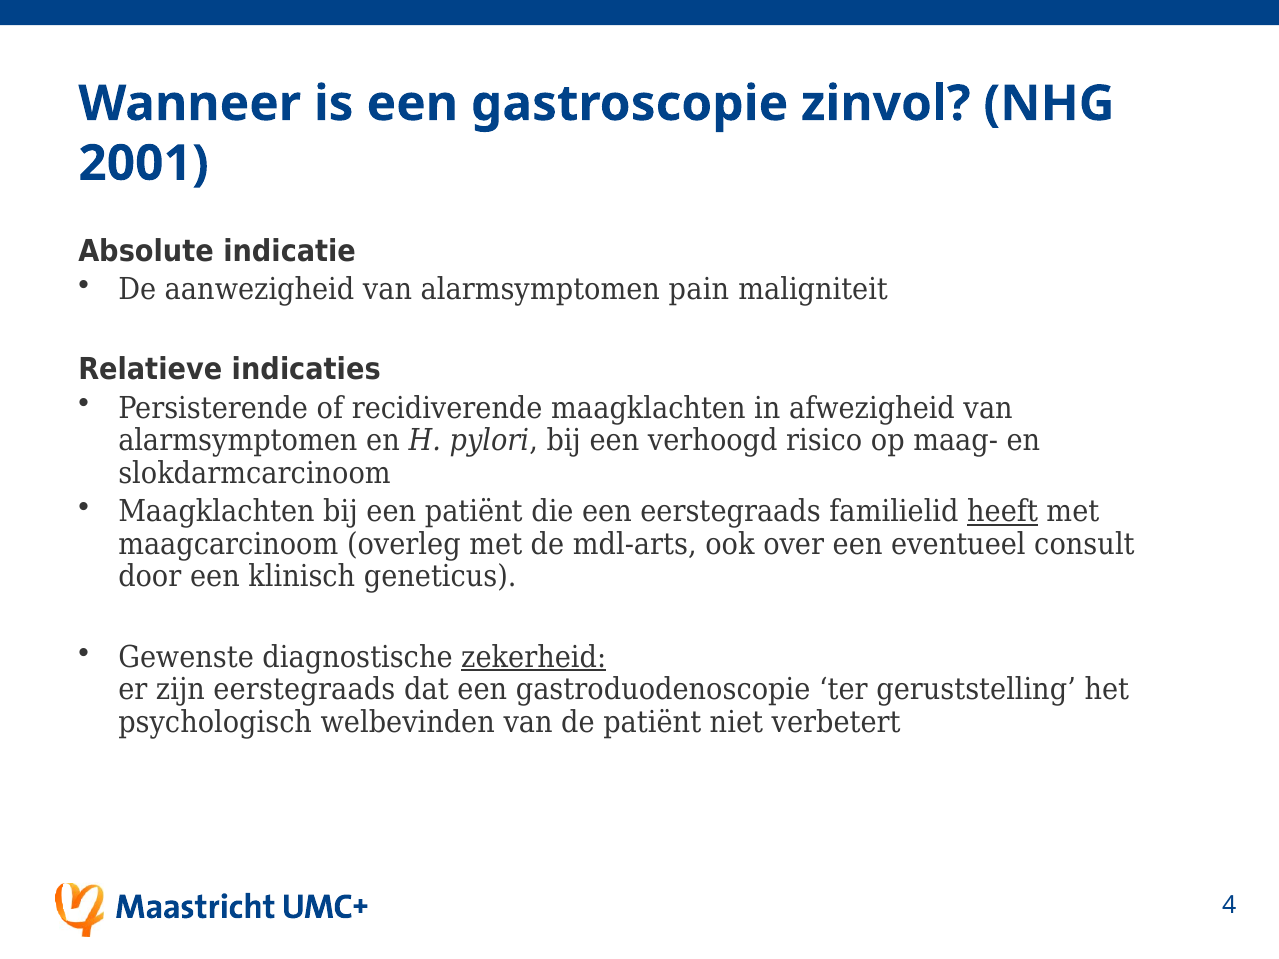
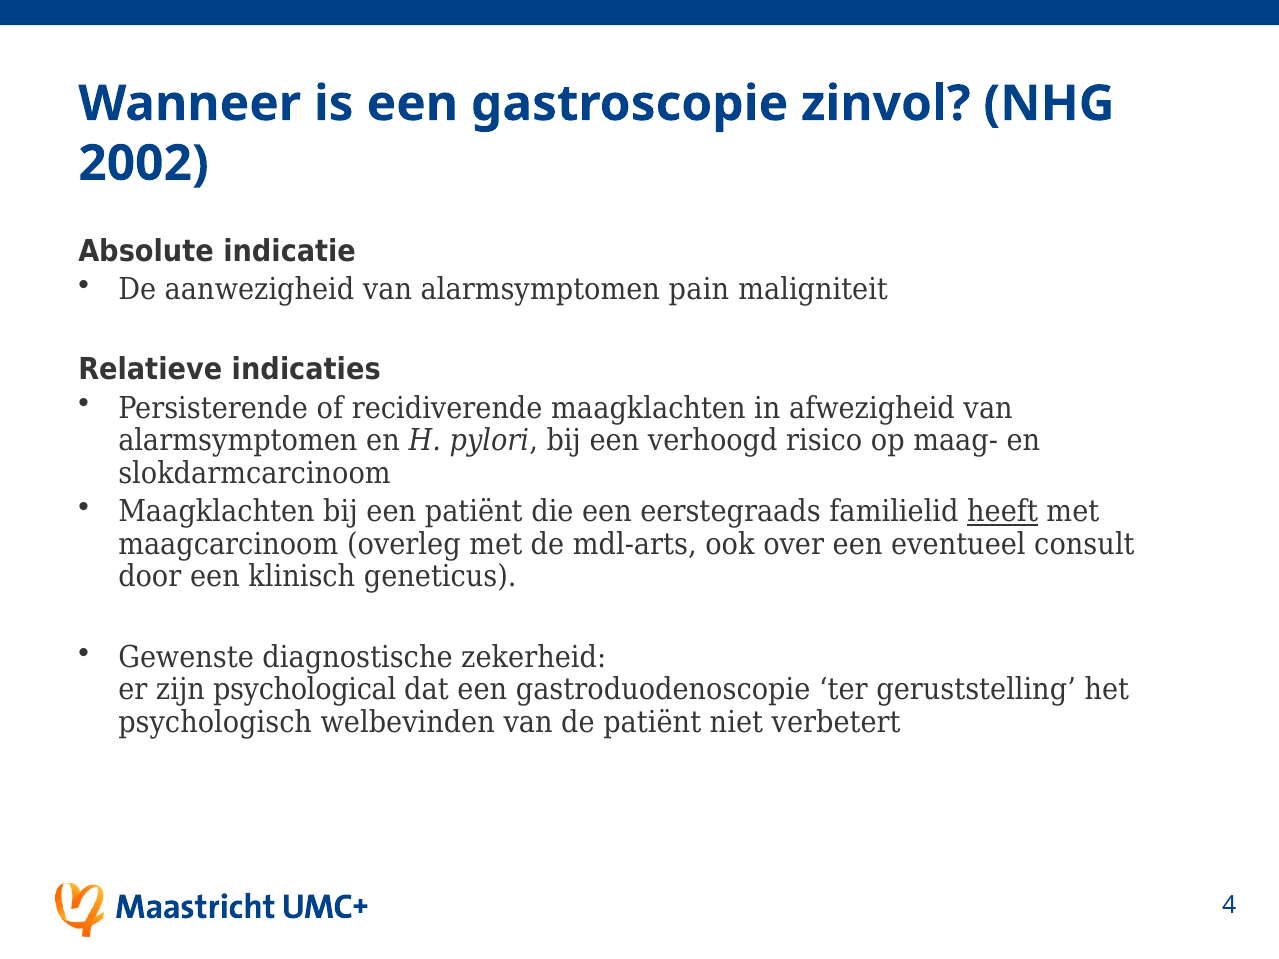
2001: 2001 -> 2002
zekerheid underline: present -> none
zijn eerstegraads: eerstegraads -> psychological
